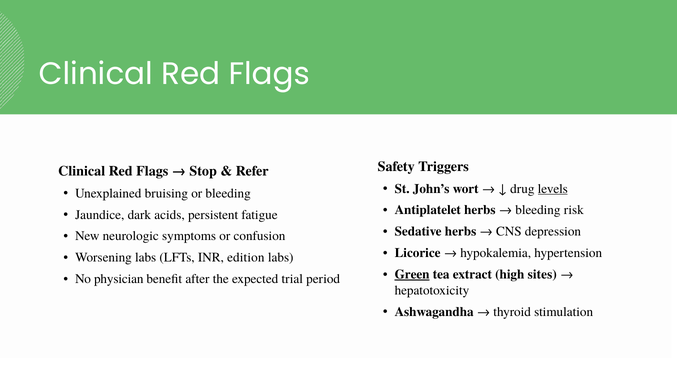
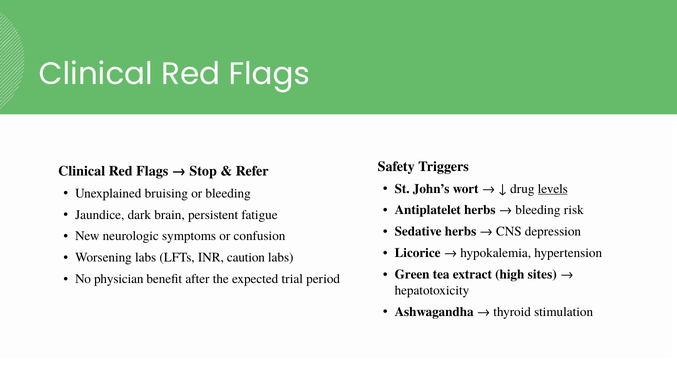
acids: acids -> brain
edition: edition -> caution
Green underline: present -> none
